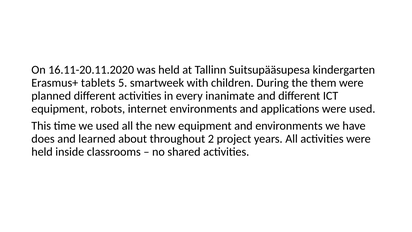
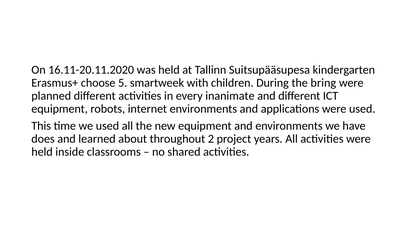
tablets: tablets -> choose
them: them -> bring
